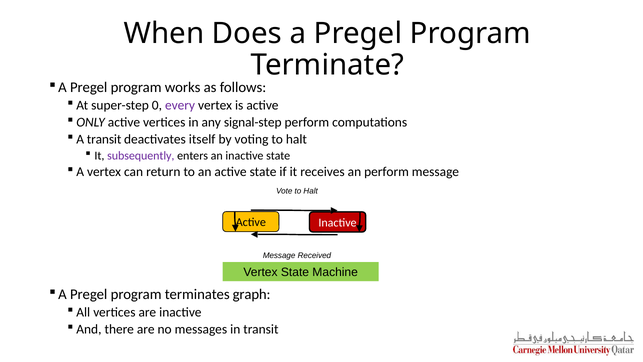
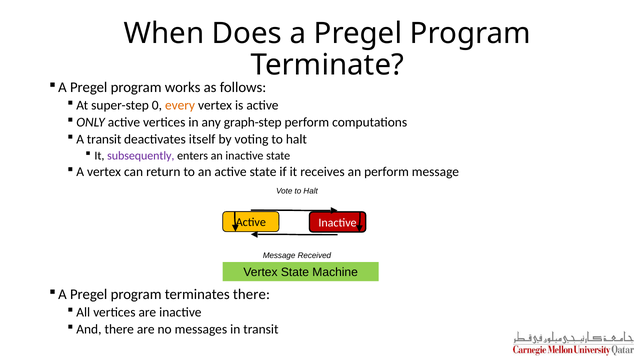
every colour: purple -> orange
signal-step: signal-step -> graph-step
terminates graph: graph -> there
